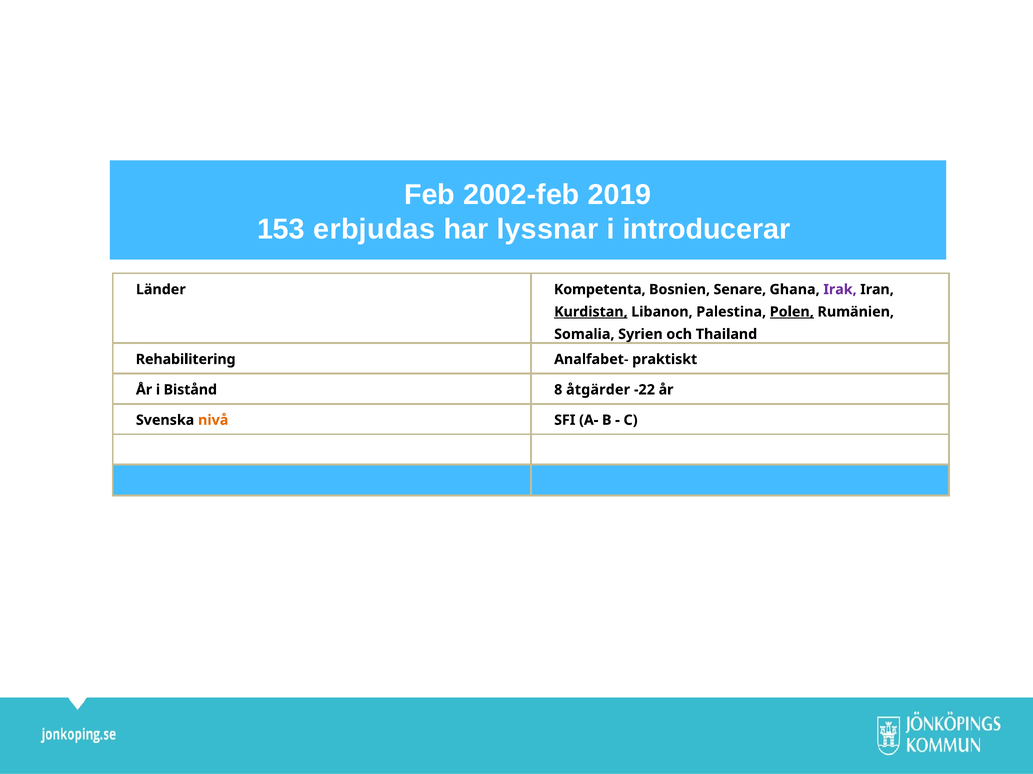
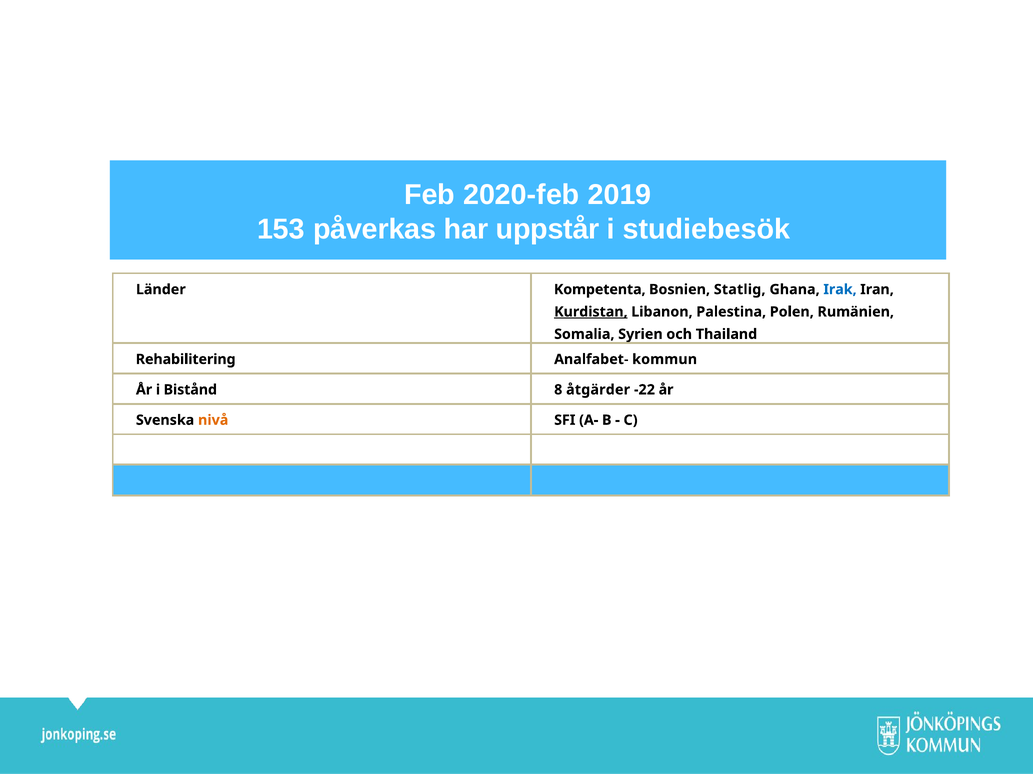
2002-feb: 2002-feb -> 2020-feb
erbjudas: erbjudas -> påverkas
lyssnar: lyssnar -> uppstår
introducerar: introducerar -> studiebesök
Senare: Senare -> Statlig
Irak colour: purple -> blue
Polen underline: present -> none
praktiskt: praktiskt -> kommun
